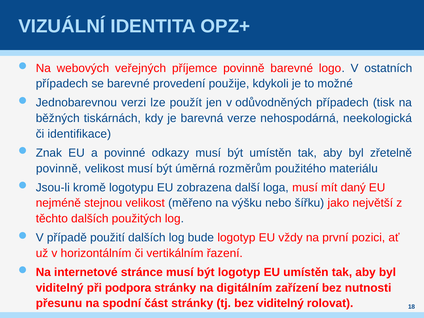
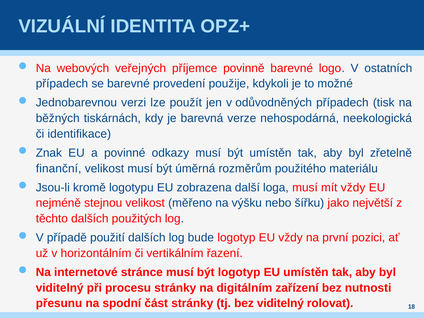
povinně at (59, 168): povinně -> finanční
mít daný: daný -> vždy
podpora: podpora -> procesu
